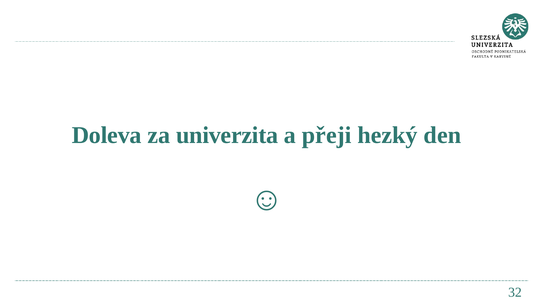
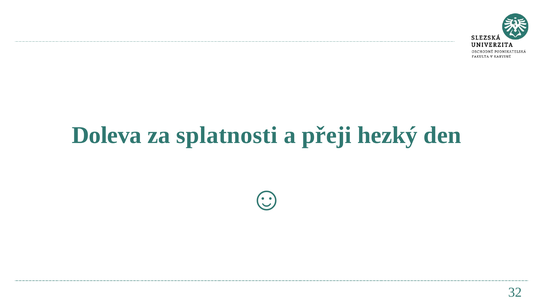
univerzita: univerzita -> splatnosti
